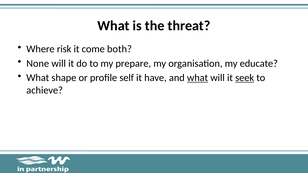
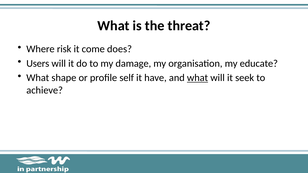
both: both -> does
None: None -> Users
prepare: prepare -> damage
seek underline: present -> none
